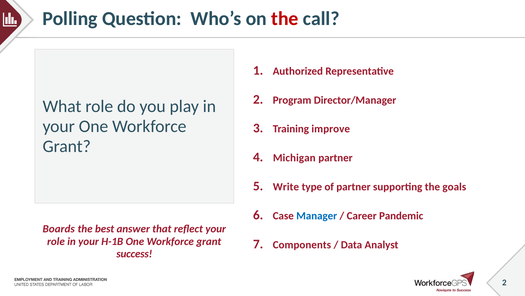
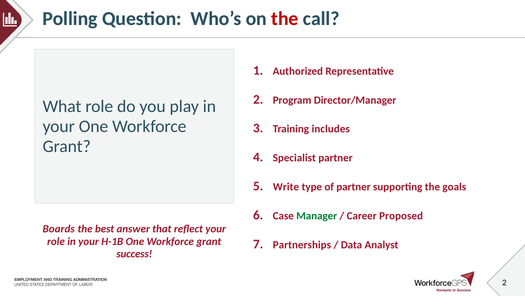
improve: improve -> includes
Michigan: Michigan -> Specialist
Manager colour: blue -> green
Pandemic: Pandemic -> Proposed
Components: Components -> Partnerships
